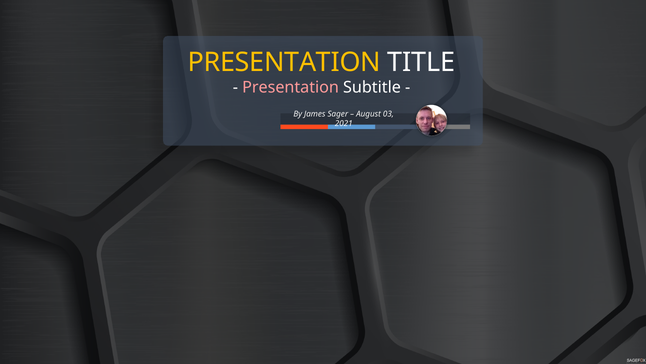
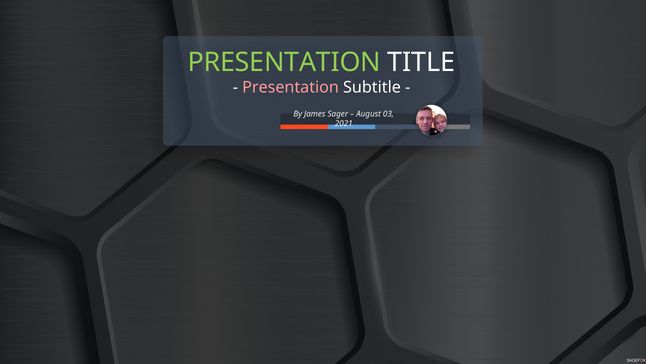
PRESENTATION at (284, 62) colour: yellow -> light green
